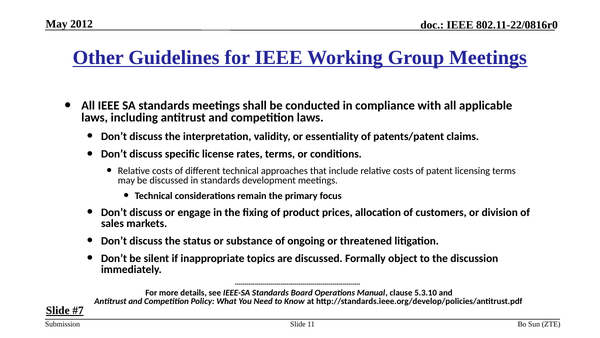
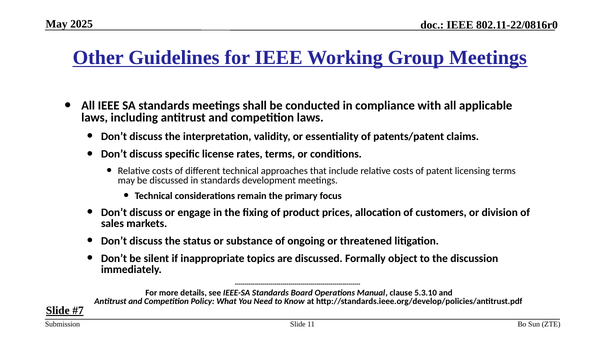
2012: 2012 -> 2025
